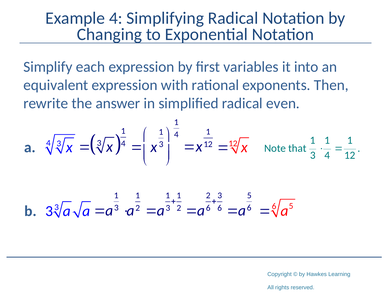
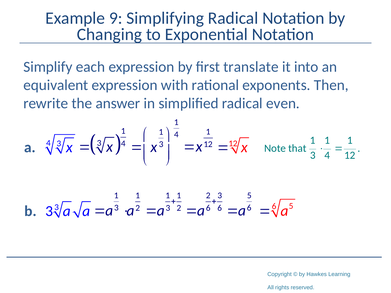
Example 4: 4 -> 9
variables: variables -> translate
